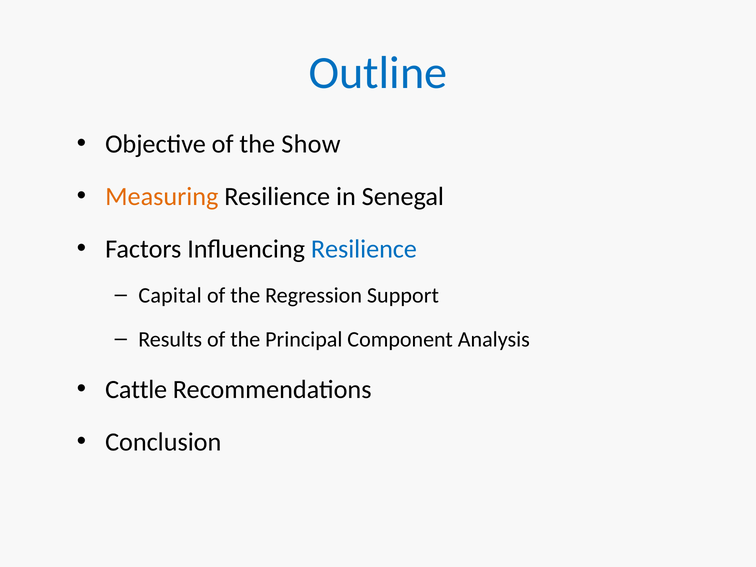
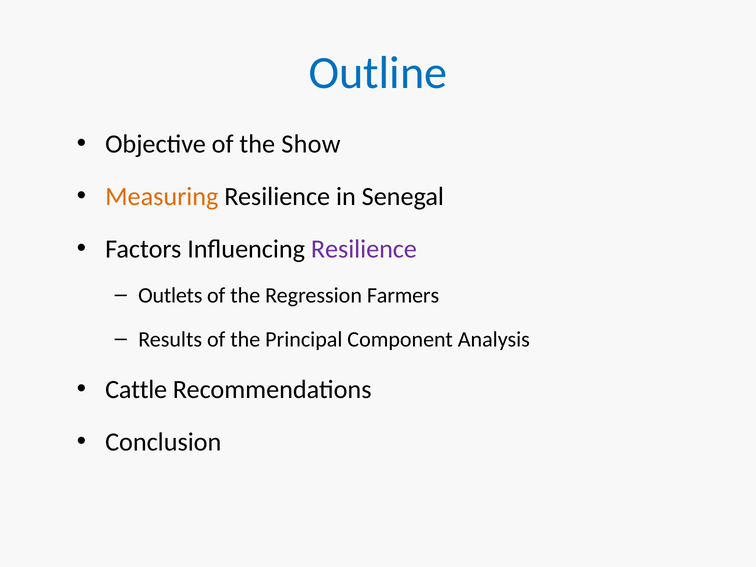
Resilience at (364, 249) colour: blue -> purple
Capital: Capital -> Outlets
Support: Support -> Farmers
